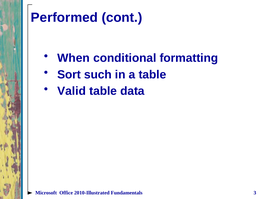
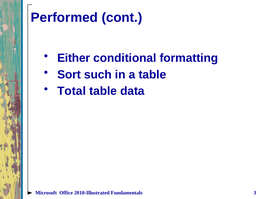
When: When -> Either
Valid: Valid -> Total
